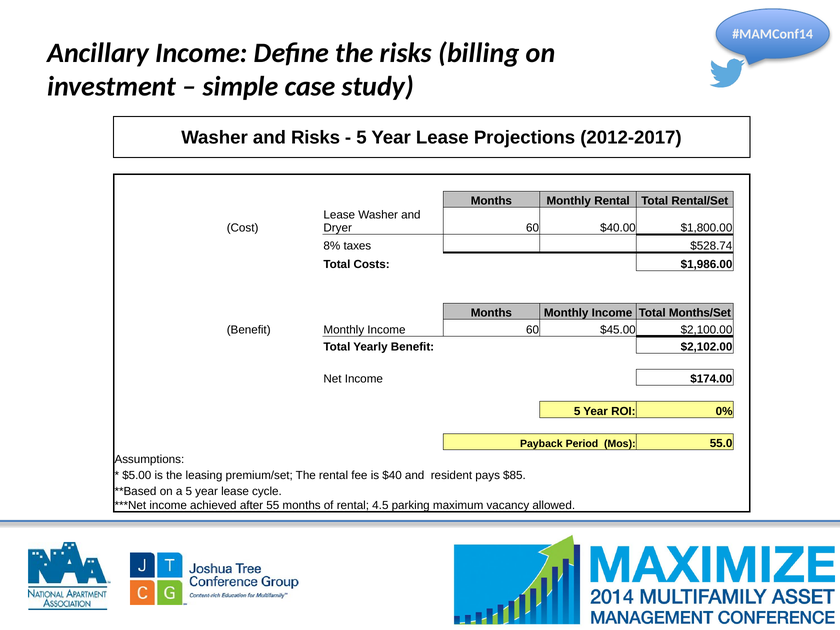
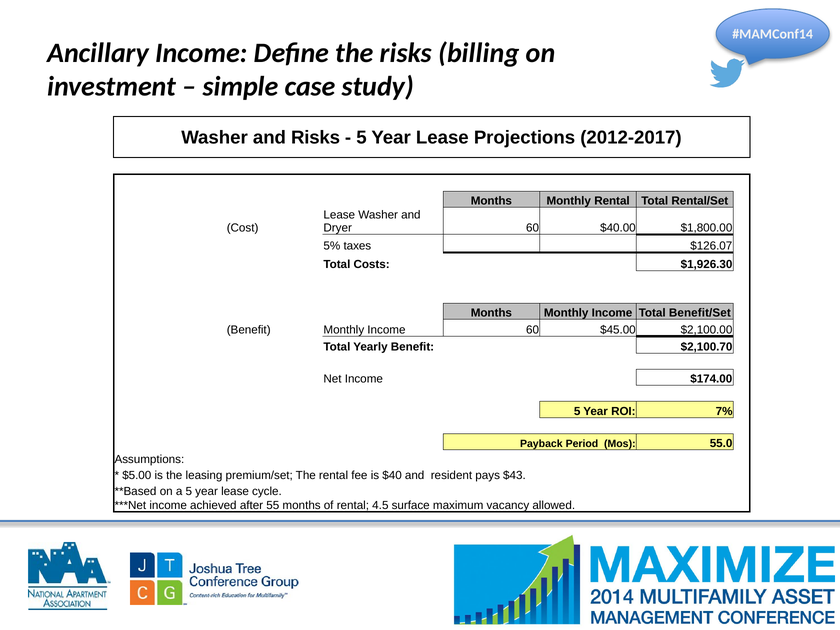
8%: 8% -> 5%
$528.74: $528.74 -> $126.07
$1,986.00: $1,986.00 -> $1,926.30
Months/Set: Months/Set -> Benefit/Set
$2,102.00: $2,102.00 -> $2,100.70
0%: 0% -> 7%
$85: $85 -> $43
parking: parking -> surface
